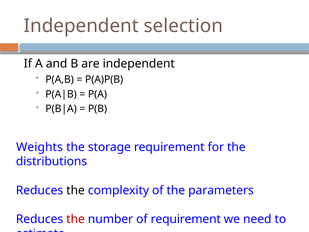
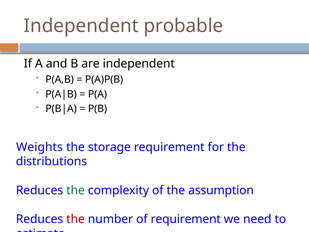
selection: selection -> probable
the at (76, 190) colour: black -> green
parameters: parameters -> assumption
